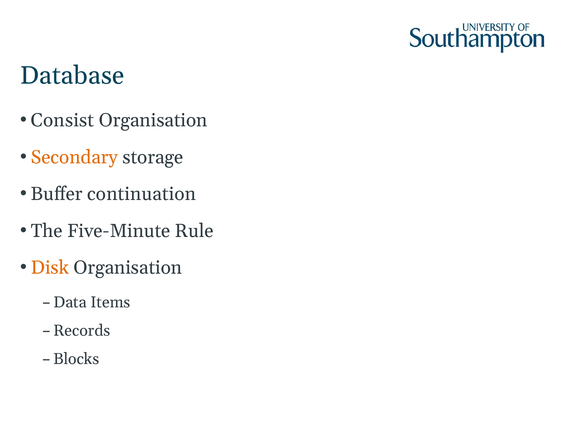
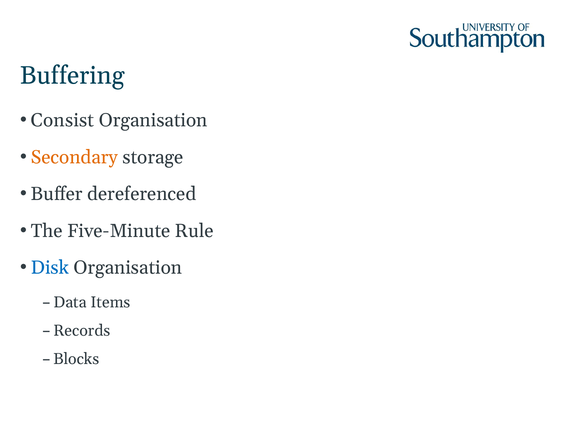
Database: Database -> Buffering
continuation: continuation -> dereferenced
Disk colour: orange -> blue
